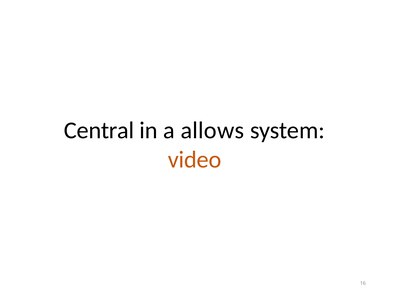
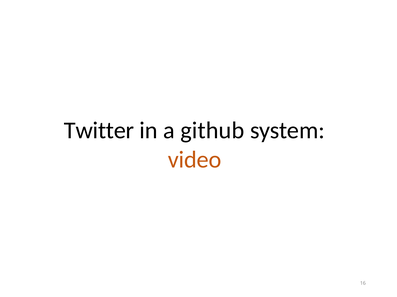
Central: Central -> Twitter
allows: allows -> github
